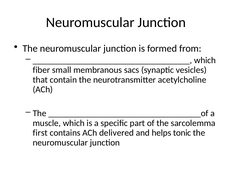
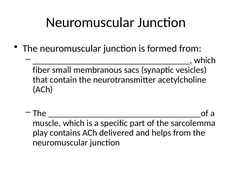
first: first -> play
helps tonic: tonic -> from
